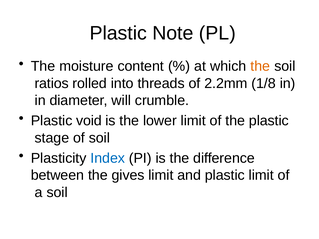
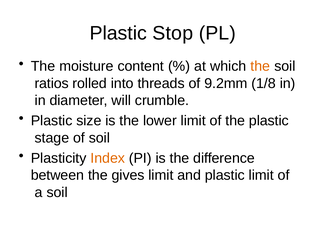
Note: Note -> Stop
2.2mm: 2.2mm -> 9.2mm
void: void -> size
Index colour: blue -> orange
